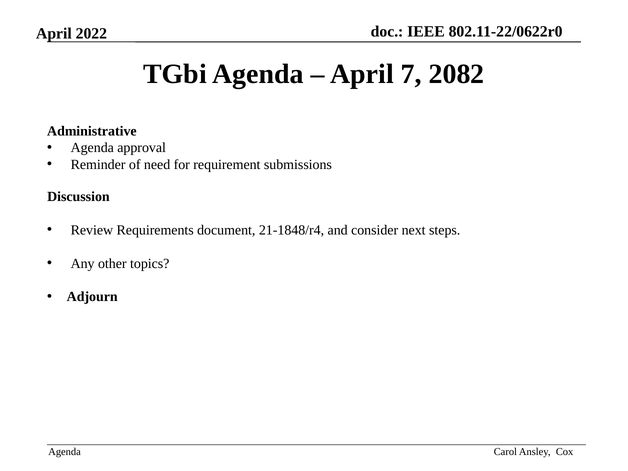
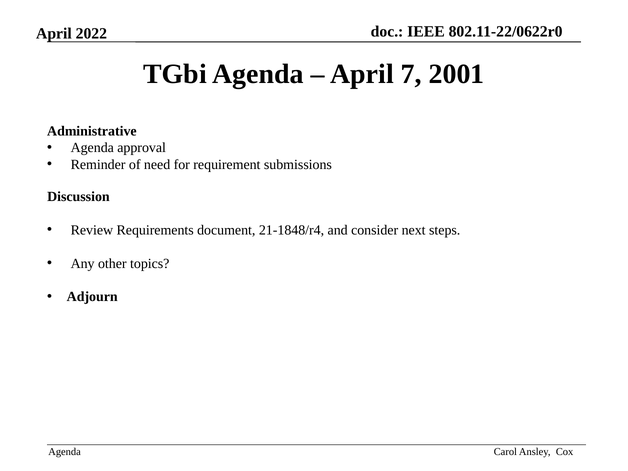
2082: 2082 -> 2001
